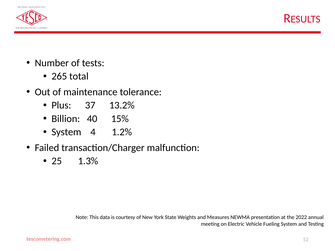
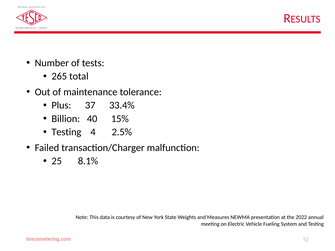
13.2%: 13.2% -> 33.4%
System at (66, 132): System -> Testing
1.2%: 1.2% -> 2.5%
1.3%: 1.3% -> 8.1%
